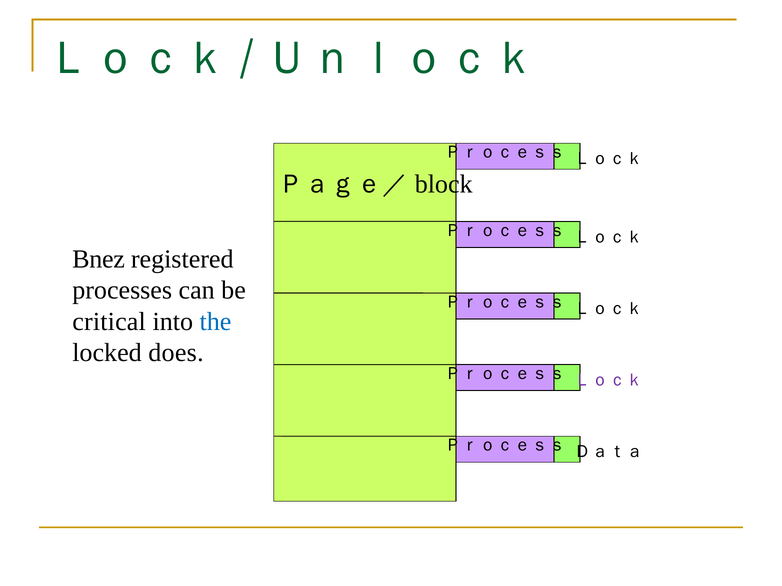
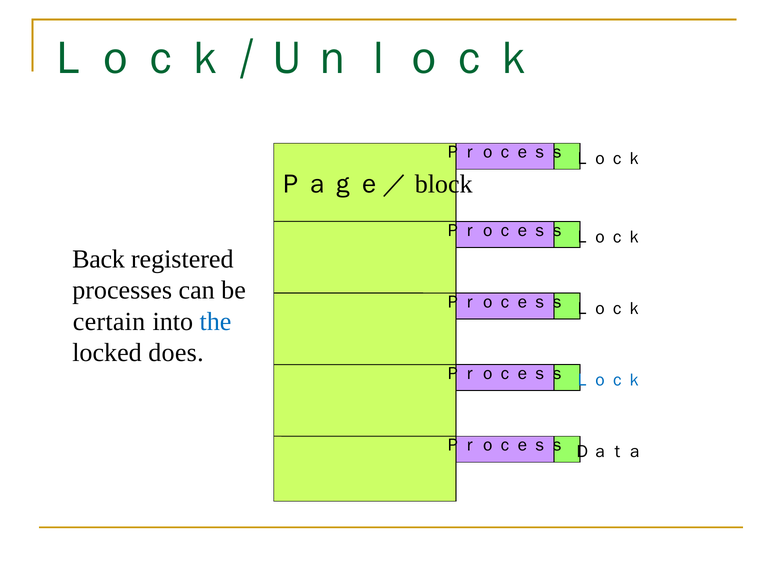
Bnez: Bnez -> Back
critical: critical -> certain
Ｌｏｃｋ at (609, 380) colour: purple -> blue
